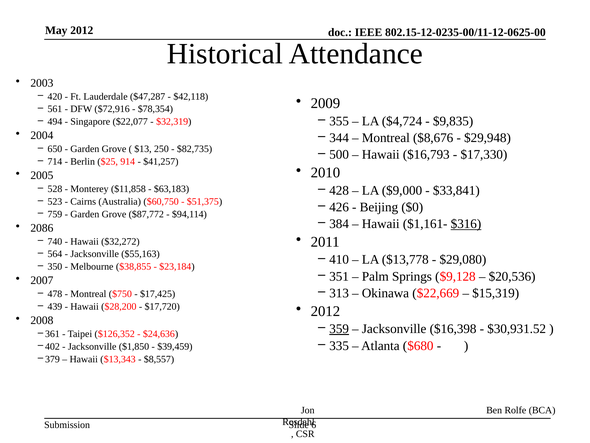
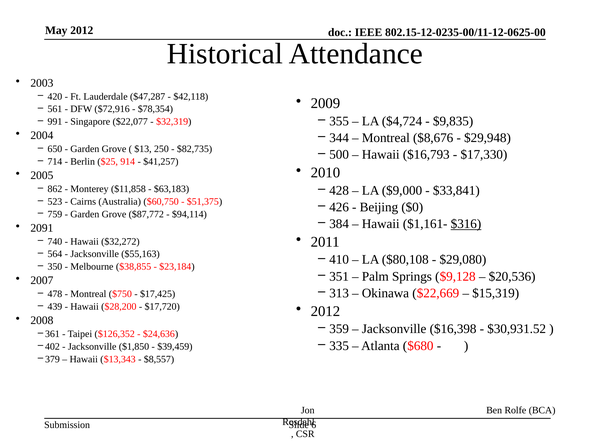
494: 494 -> 991
528: 528 -> 862
2086: 2086 -> 2091
$13,778: $13,778 -> $80,108
359 underline: present -> none
